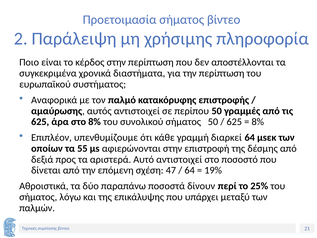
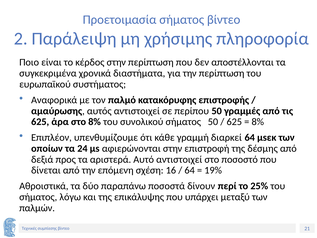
55: 55 -> 24
47: 47 -> 16
